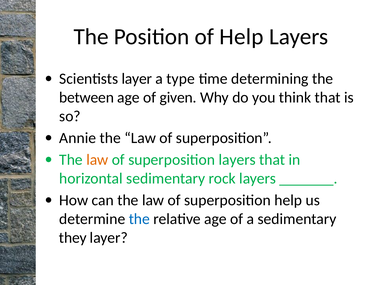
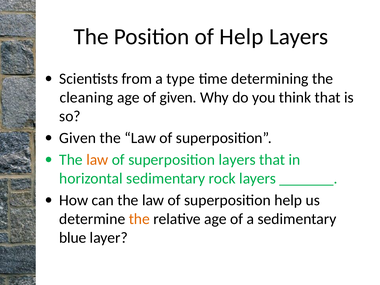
Scientists layer: layer -> from
between: between -> cleaning
Annie at (78, 138): Annie -> Given
the at (139, 219) colour: blue -> orange
they: they -> blue
